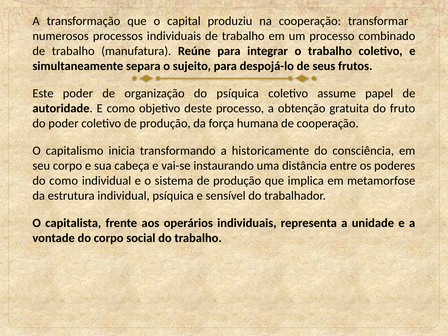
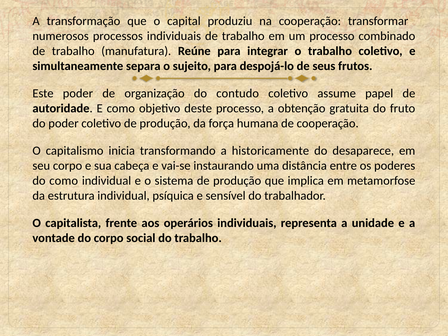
do psíquica: psíquica -> contudo
consciência: consciência -> desaparece
